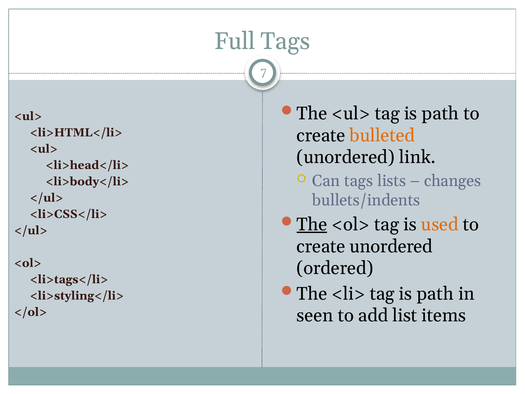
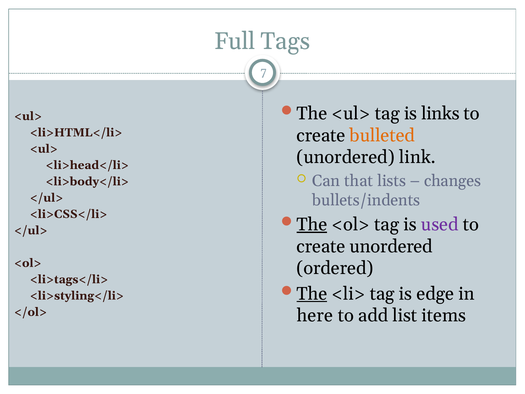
<ul> tag is path: path -> links
Can tags: tags -> that
used colour: orange -> purple
The at (312, 294) underline: none -> present
<li> tag is path: path -> edge
seen: seen -> here
